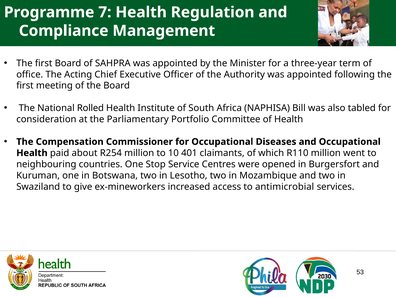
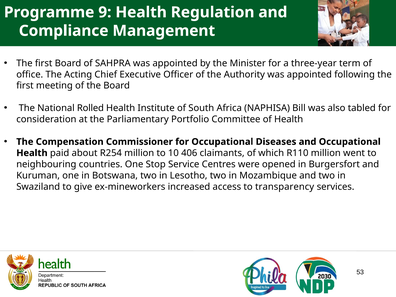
7: 7 -> 9
401: 401 -> 406
antimicrobial: antimicrobial -> transparency
